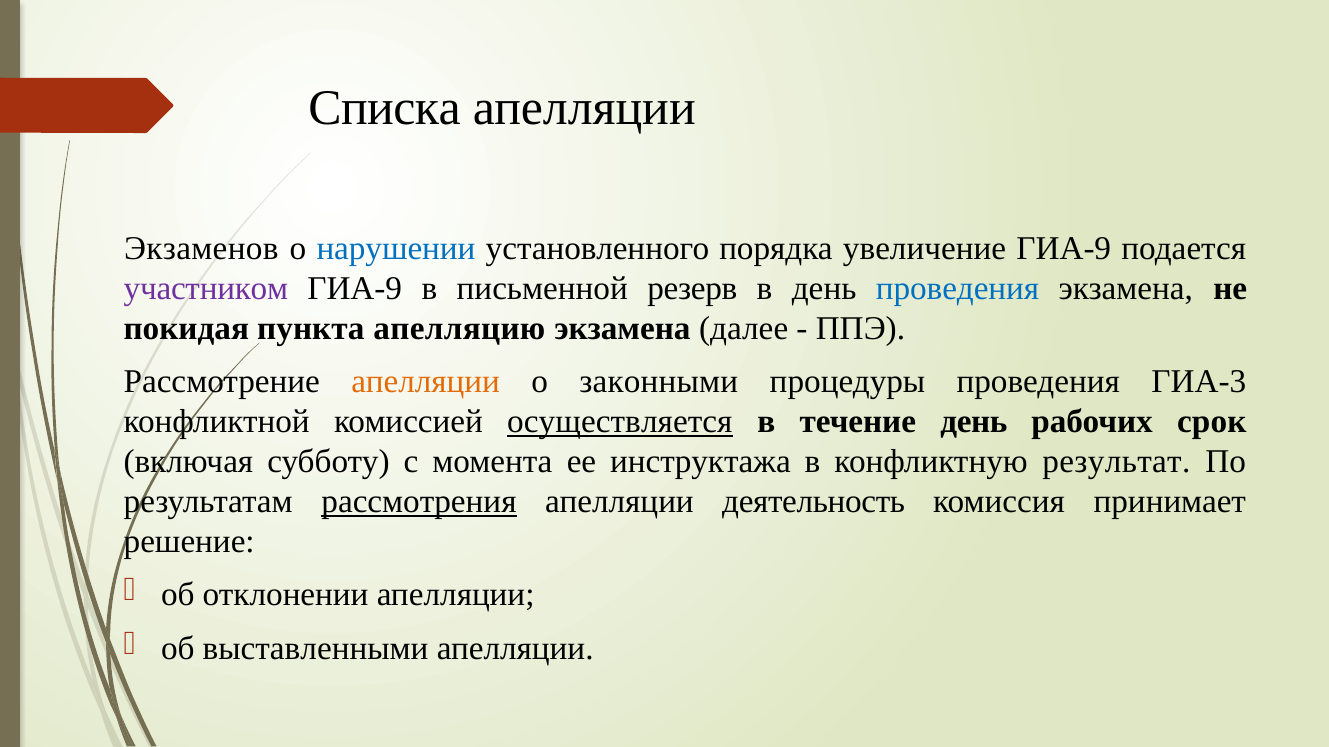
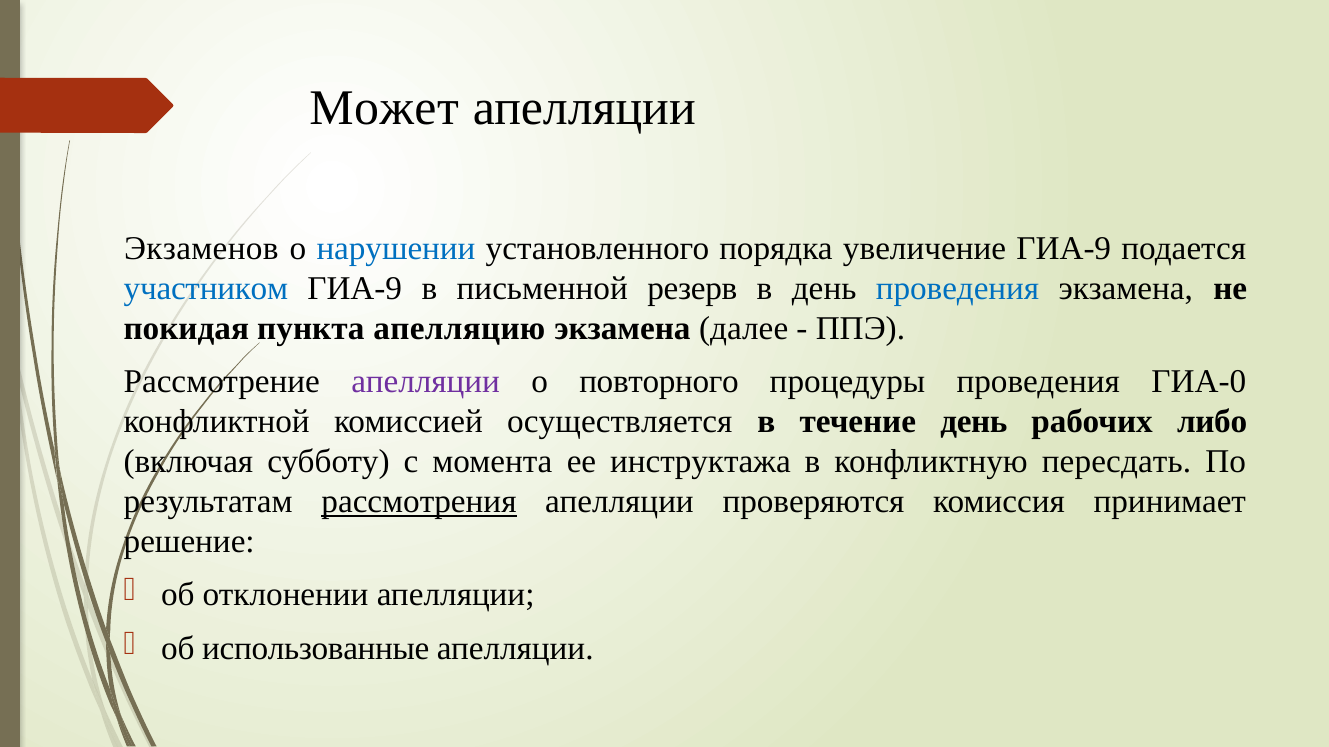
Списка: Списка -> Может
участником colour: purple -> blue
апелляции at (426, 382) colour: orange -> purple
законными: законными -> повторного
ГИА-3: ГИА-3 -> ГИА-0
осуществляется underline: present -> none
срок: срок -> либо
результат: результат -> пересдать
деятельность: деятельность -> проверяются
выставленными: выставленными -> использованные
